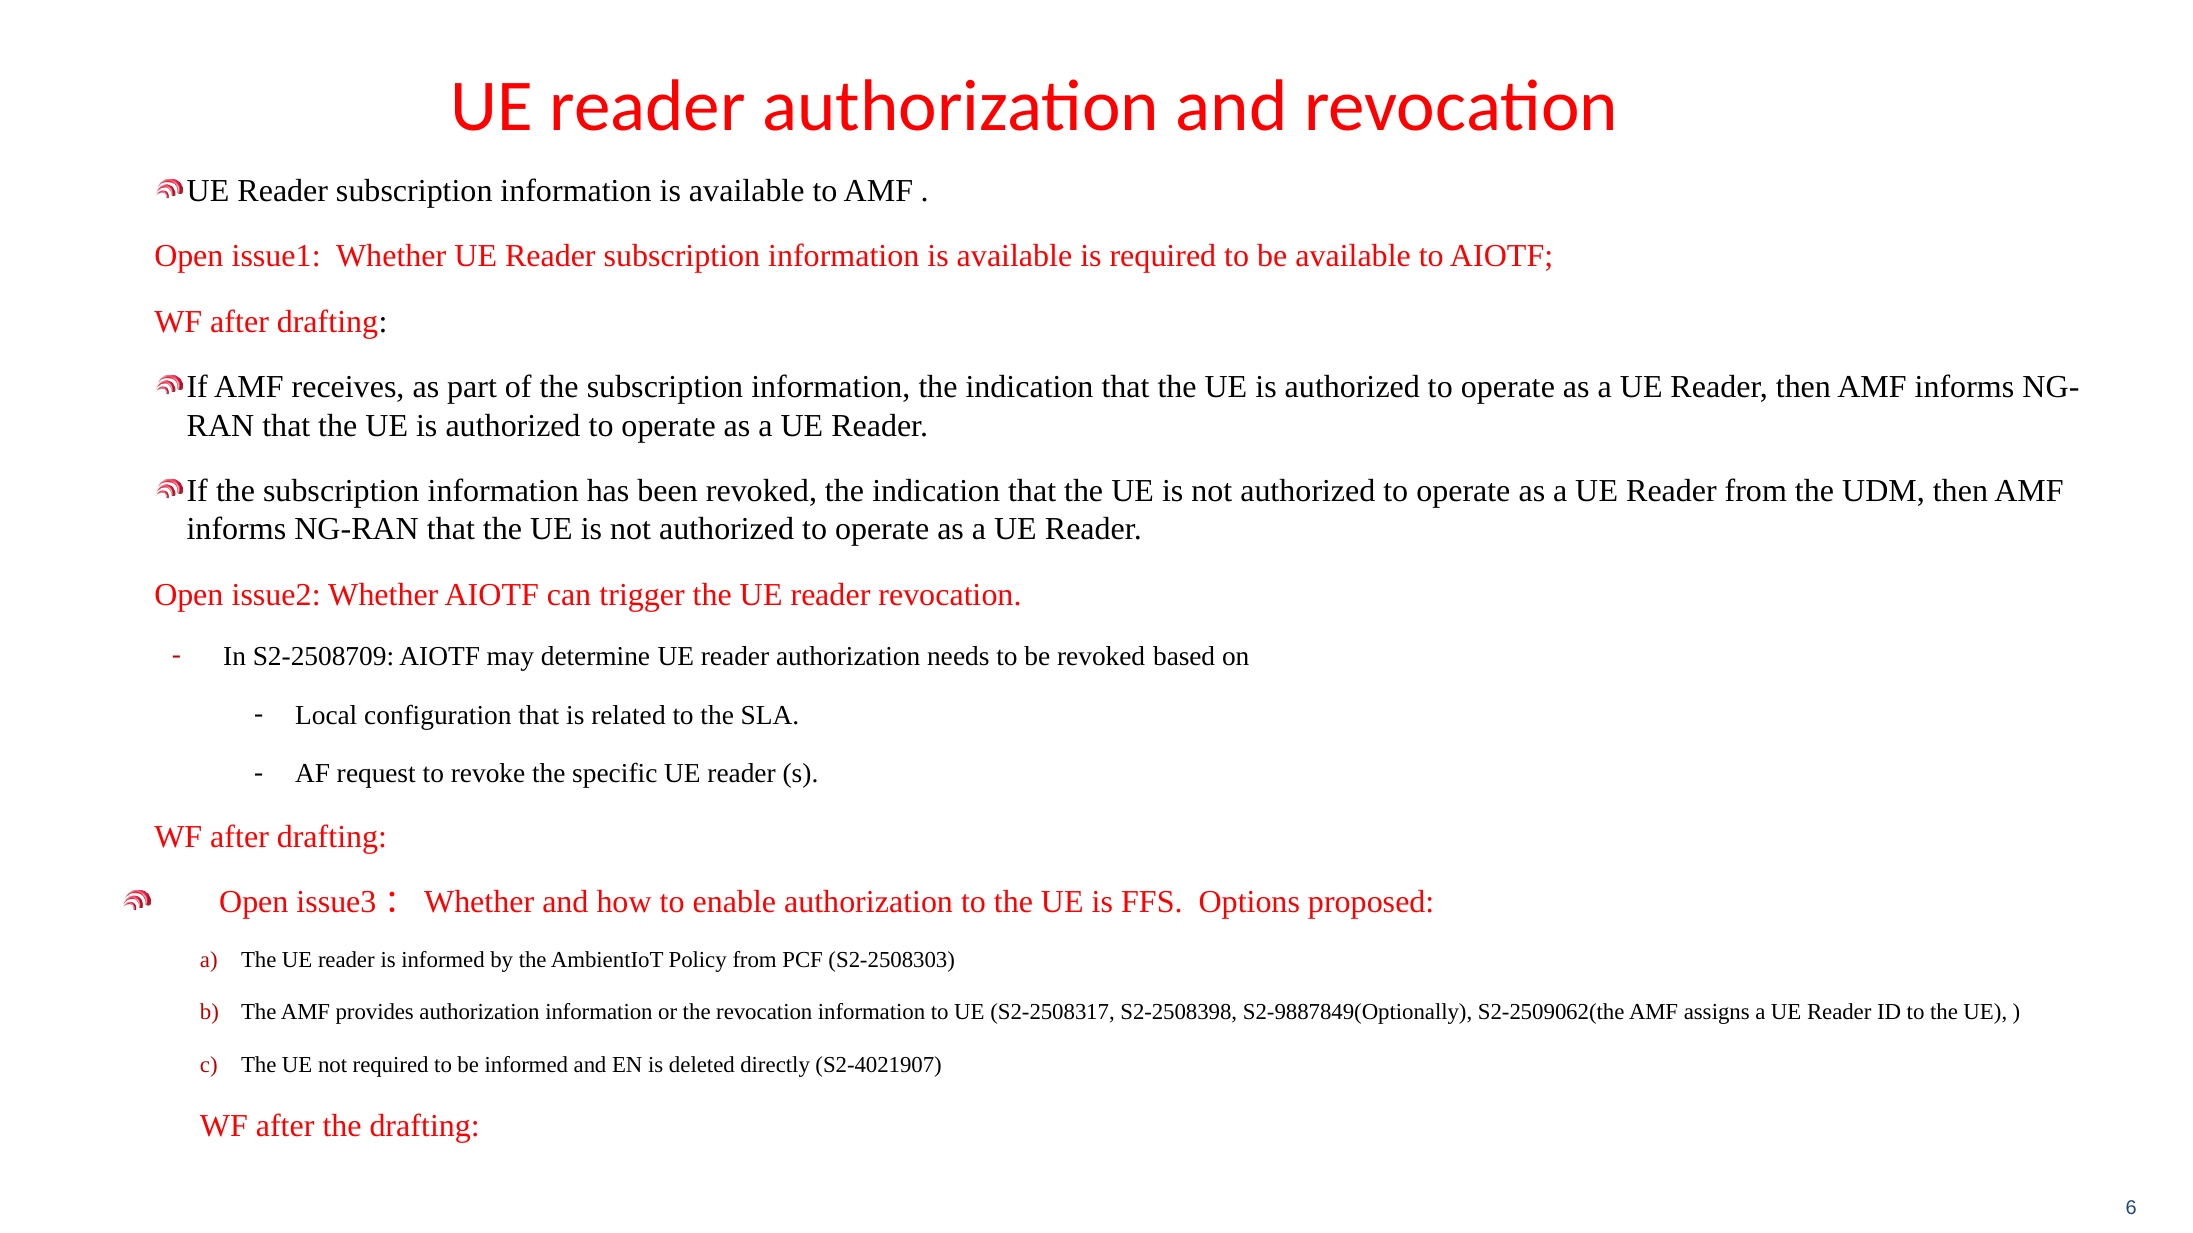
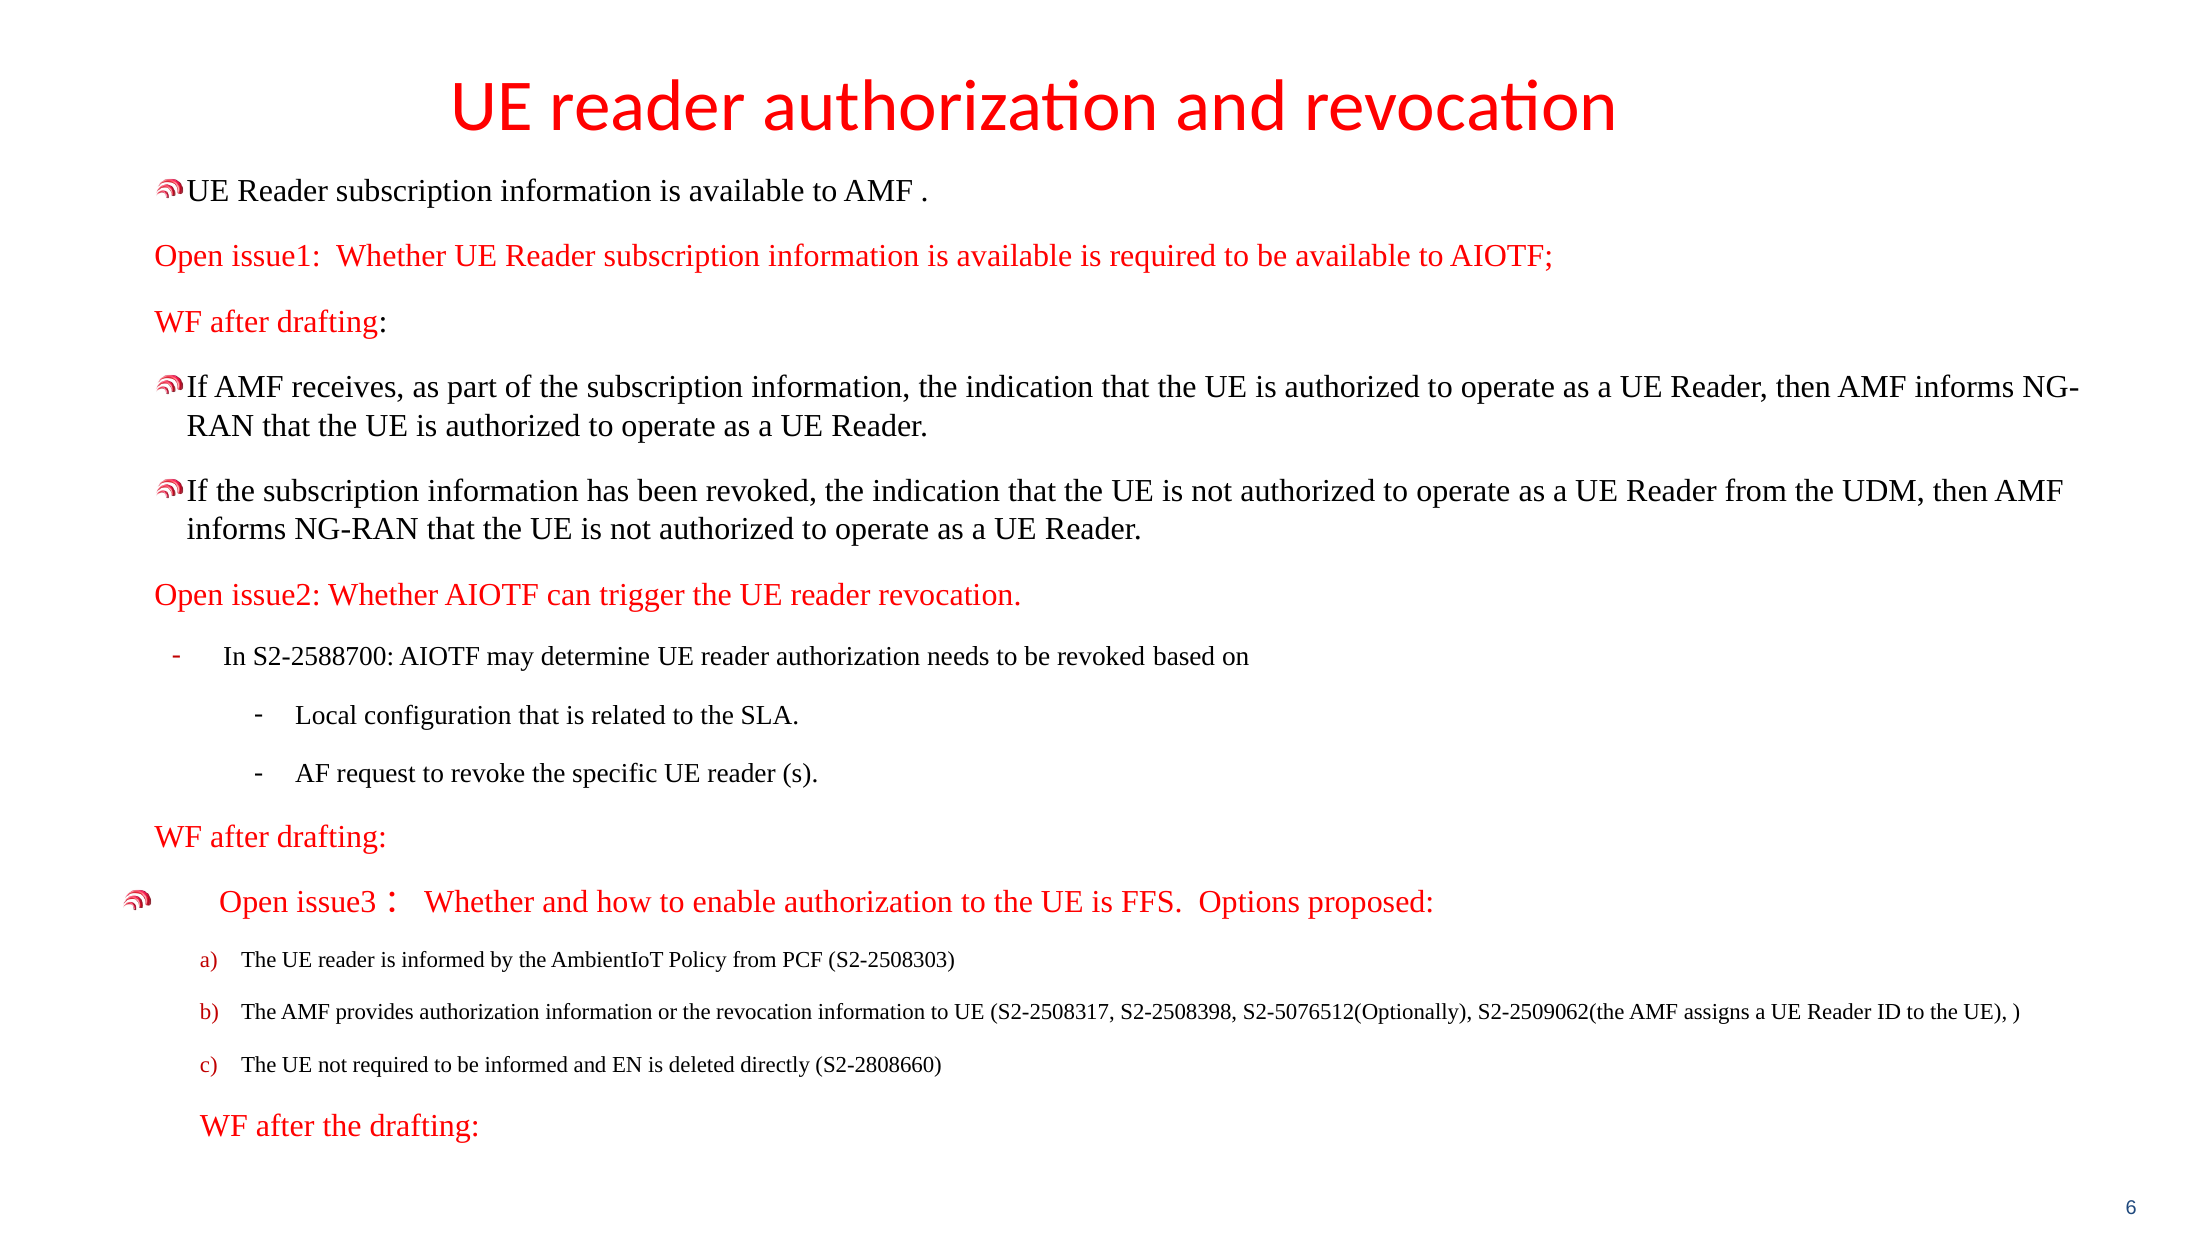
S2-2508709: S2-2508709 -> S2-2588700
S2-9887849(Optionally: S2-9887849(Optionally -> S2-5076512(Optionally
S2-4021907: S2-4021907 -> S2-2808660
